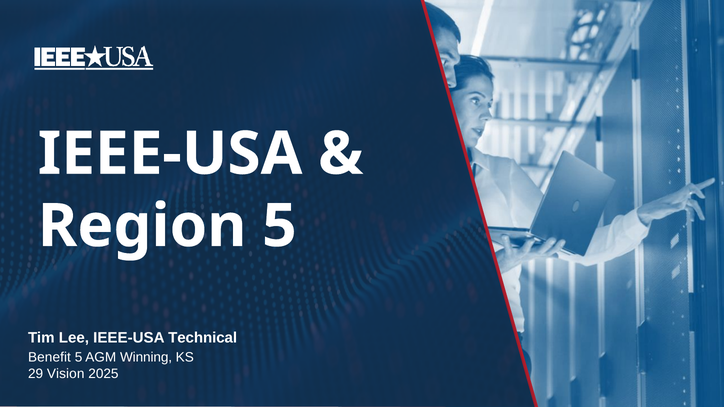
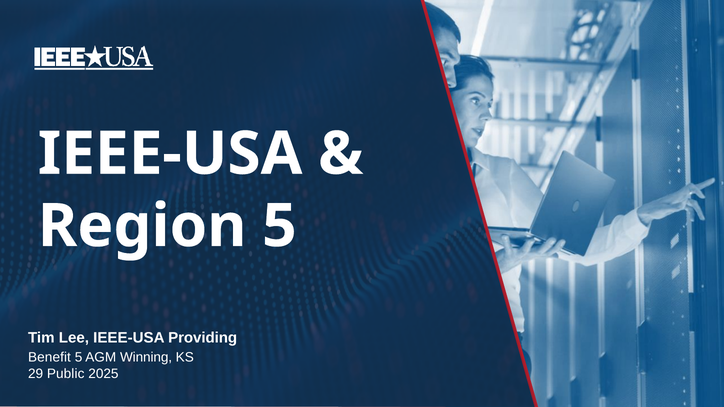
Technical: Technical -> Providing
Vision: Vision -> Public
